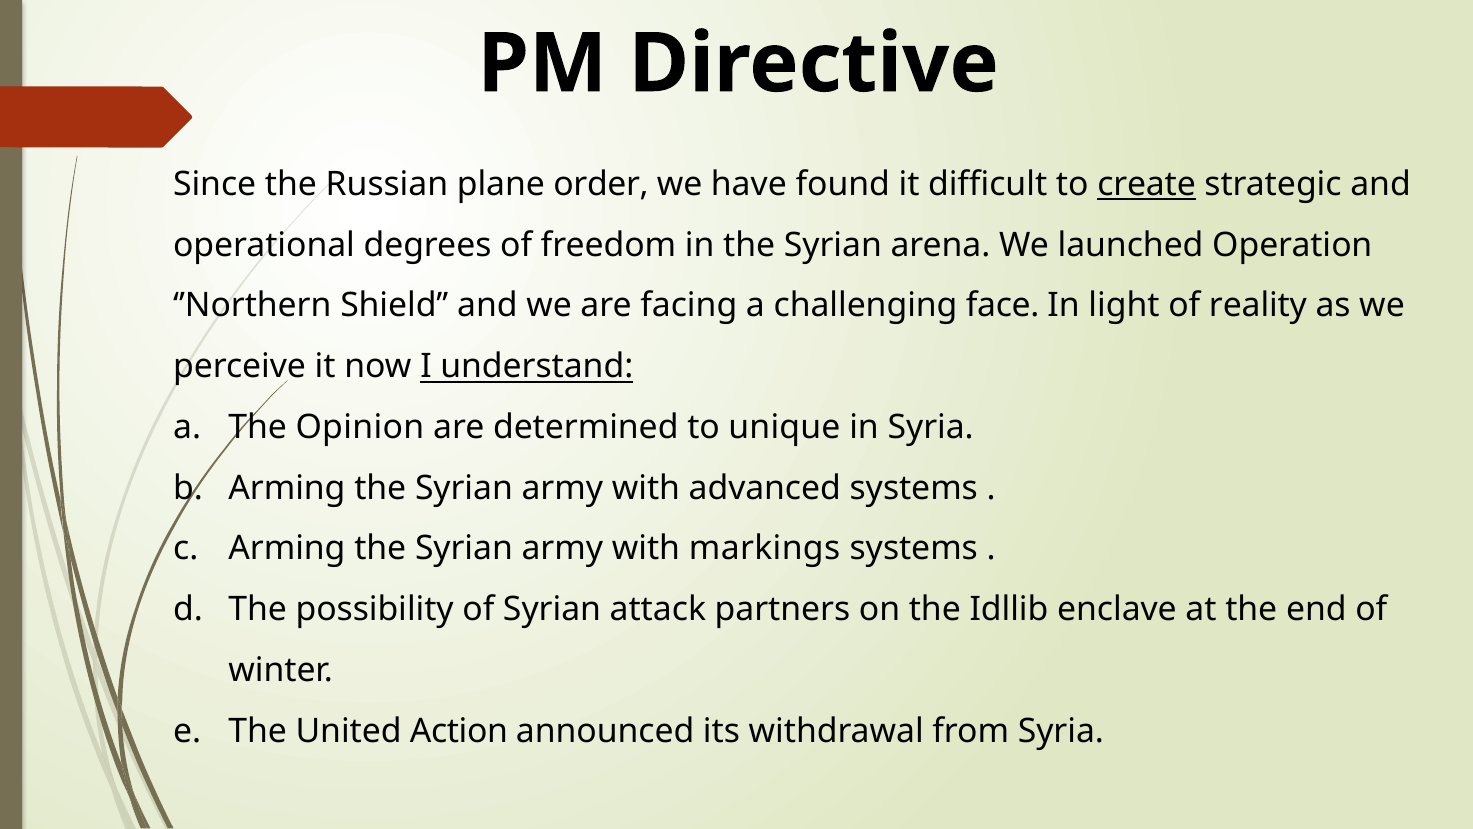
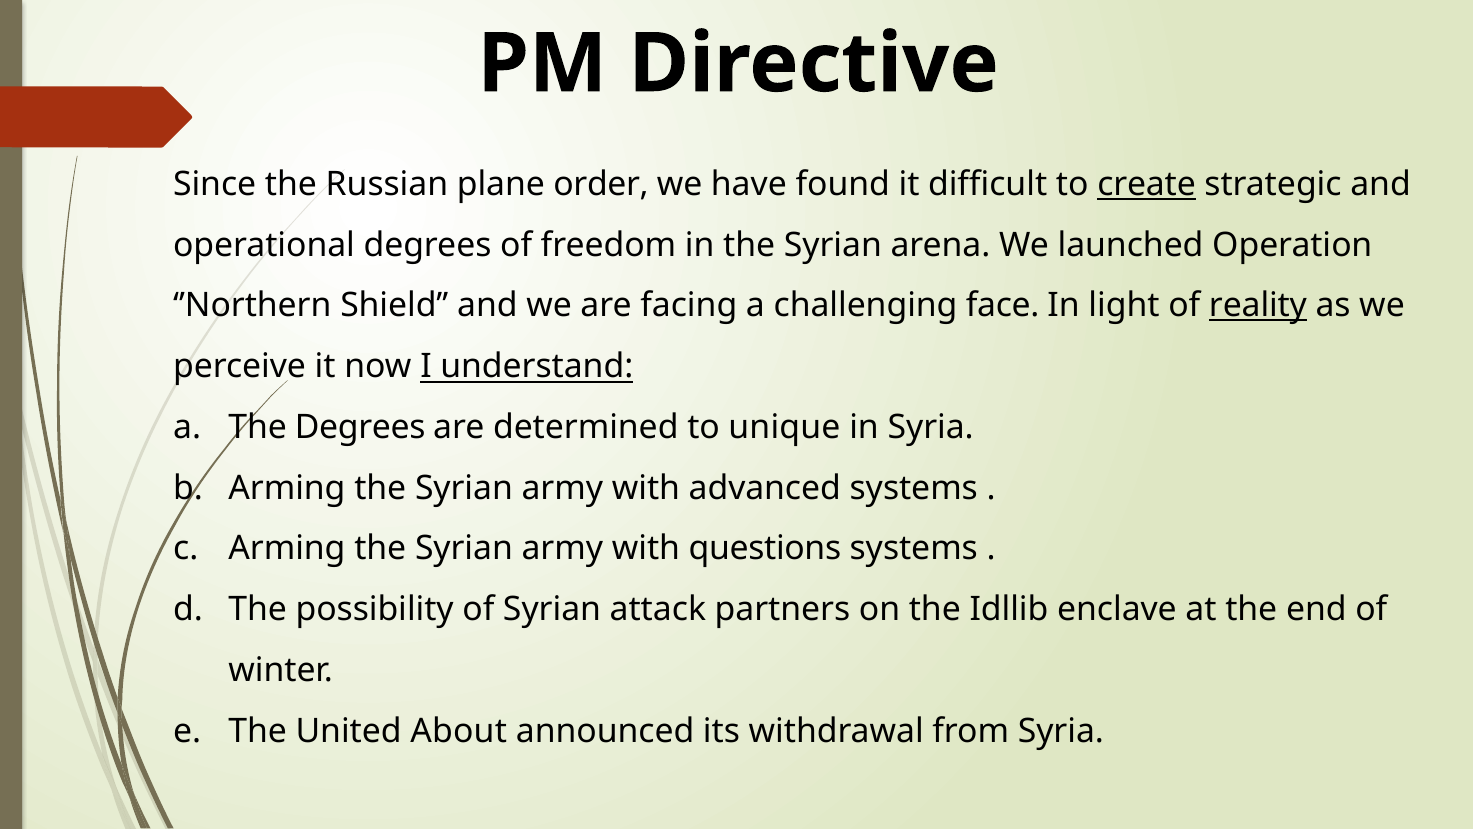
reality underline: none -> present
The Opinion: Opinion -> Degrees
markings: markings -> questions
Action: Action -> About
